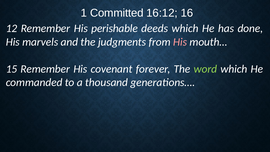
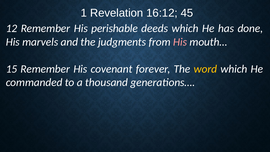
Committed: Committed -> Revelation
16: 16 -> 45
word colour: light green -> yellow
